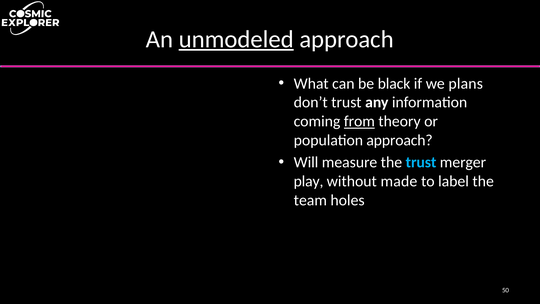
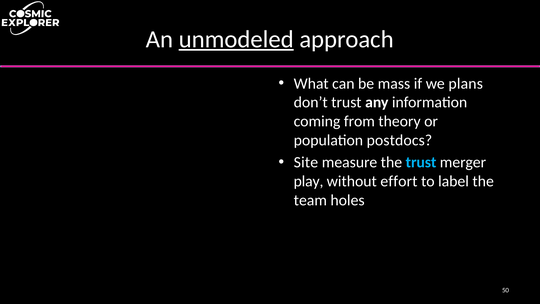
black: black -> mass
from underline: present -> none
population approach: approach -> postdocs
Will: Will -> Site
made: made -> effort
